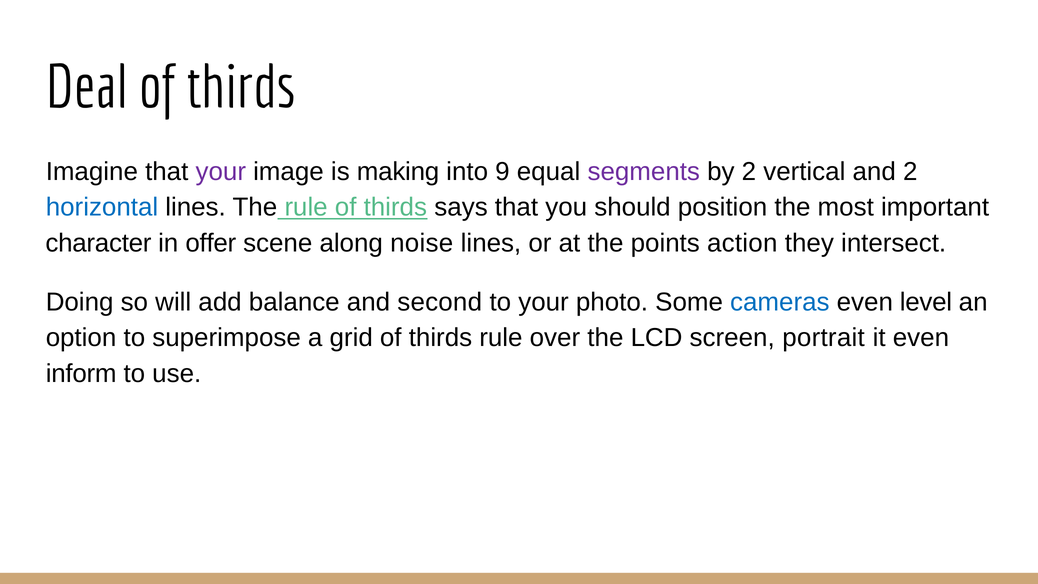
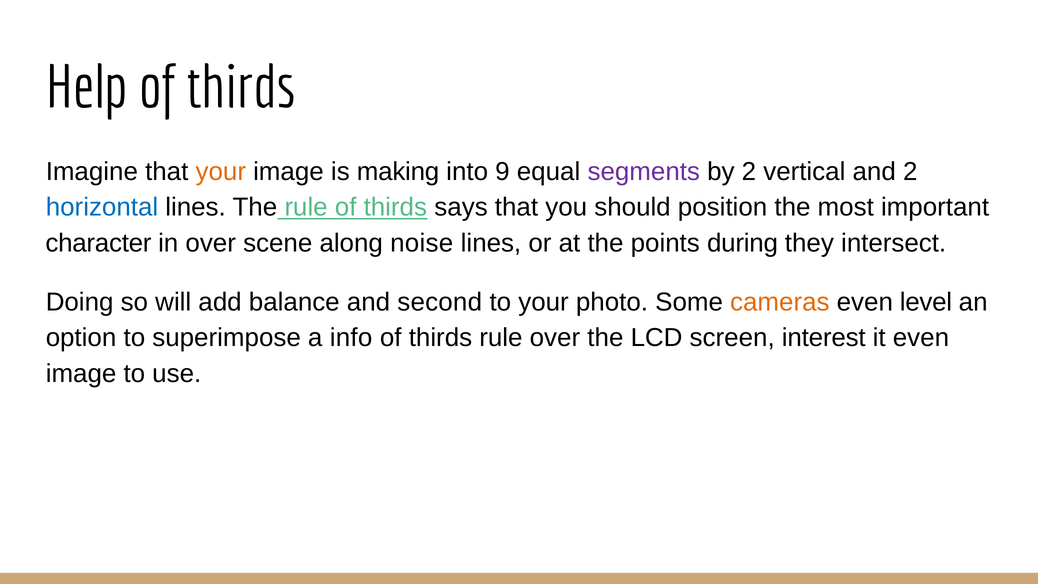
Deal: Deal -> Help
your at (221, 171) colour: purple -> orange
in offer: offer -> over
action: action -> during
cameras colour: blue -> orange
grid: grid -> info
portrait: portrait -> interest
inform at (81, 374): inform -> image
